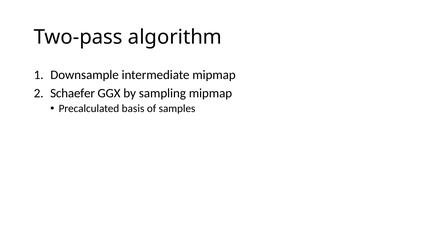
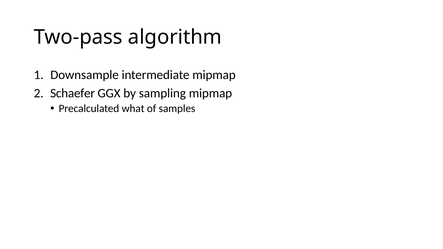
basis: basis -> what
